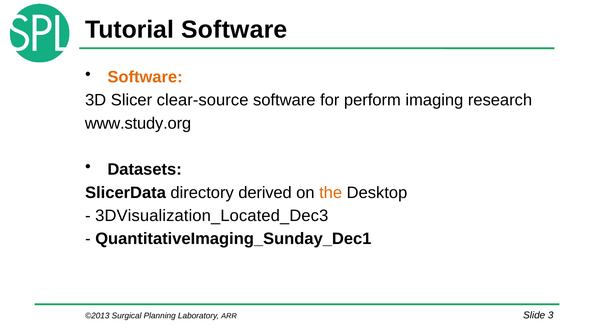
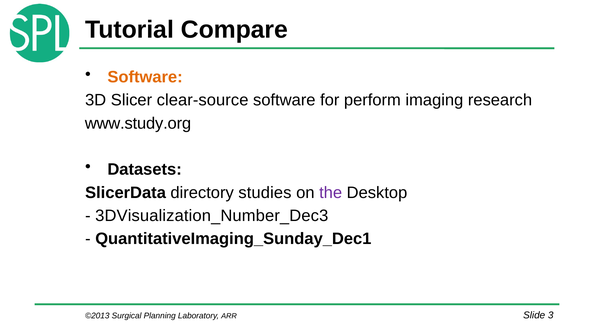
Tutorial Software: Software -> Compare
derived: derived -> studies
the colour: orange -> purple
3DVisualization_Located_Dec3: 3DVisualization_Located_Dec3 -> 3DVisualization_Number_Dec3
